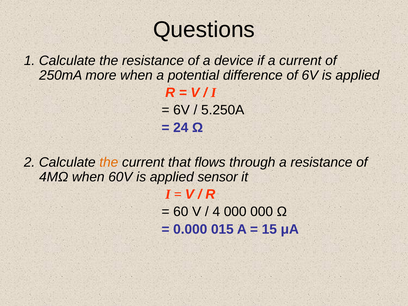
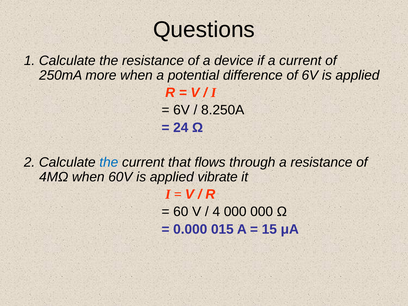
5.250A: 5.250A -> 8.250A
the at (109, 162) colour: orange -> blue
sensor: sensor -> vibrate
